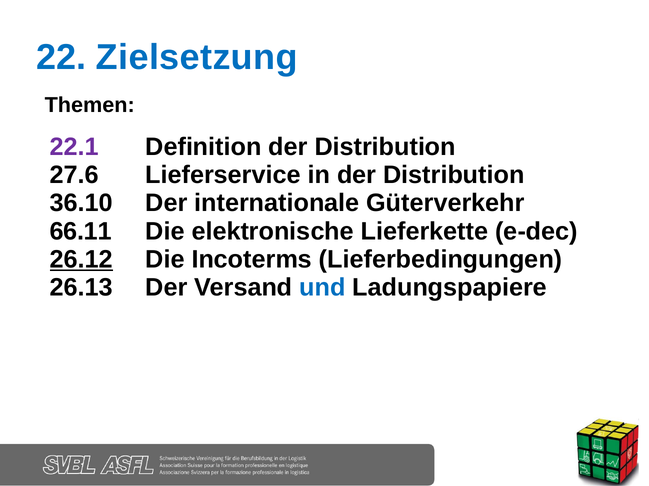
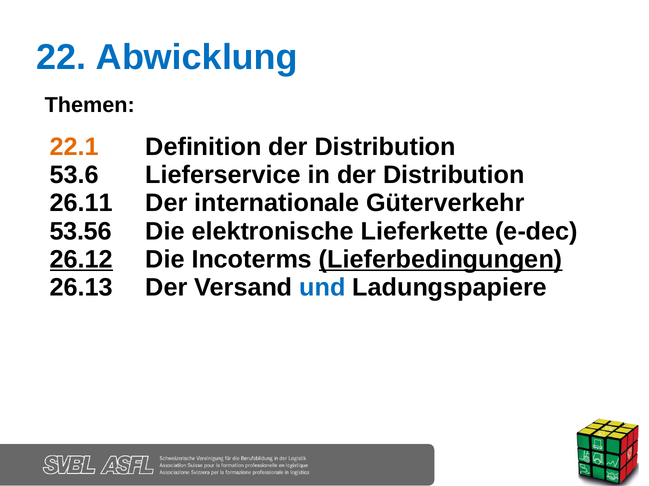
Zielsetzung: Zielsetzung -> Abwicklung
22.1 colour: purple -> orange
27.6: 27.6 -> 53.6
36.10: 36.10 -> 26.11
66.11: 66.11 -> 53.56
Lieferbedingungen underline: none -> present
